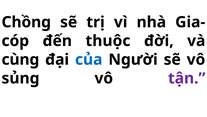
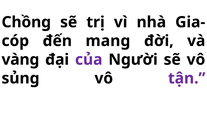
thuộc: thuộc -> mang
cùng: cùng -> vàng
của colour: blue -> purple
